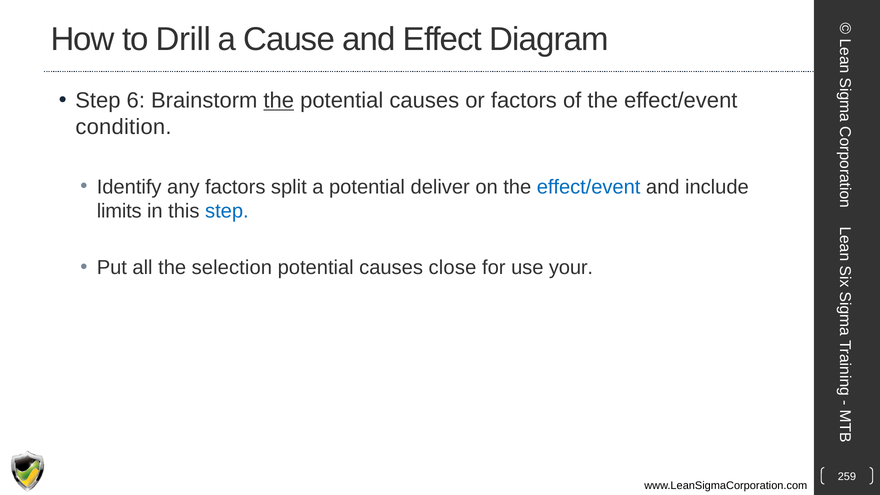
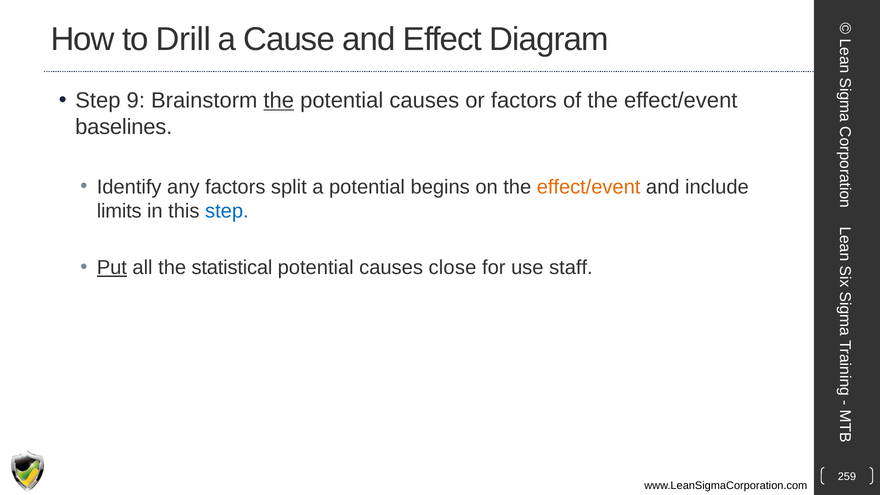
6: 6 -> 9
condition: condition -> baselines
deliver: deliver -> begins
effect/event at (589, 187) colour: blue -> orange
Put underline: none -> present
selection: selection -> statistical
your: your -> staff
